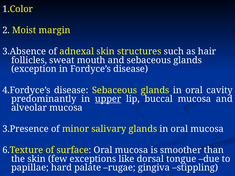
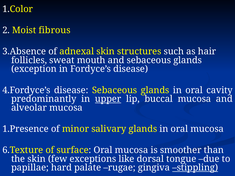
margin: margin -> fibrous
3.Presence: 3.Presence -> 1.Presence
stippling underline: none -> present
